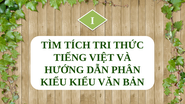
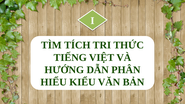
KIỂU at (54, 82): KIỂU -> HIỂU
